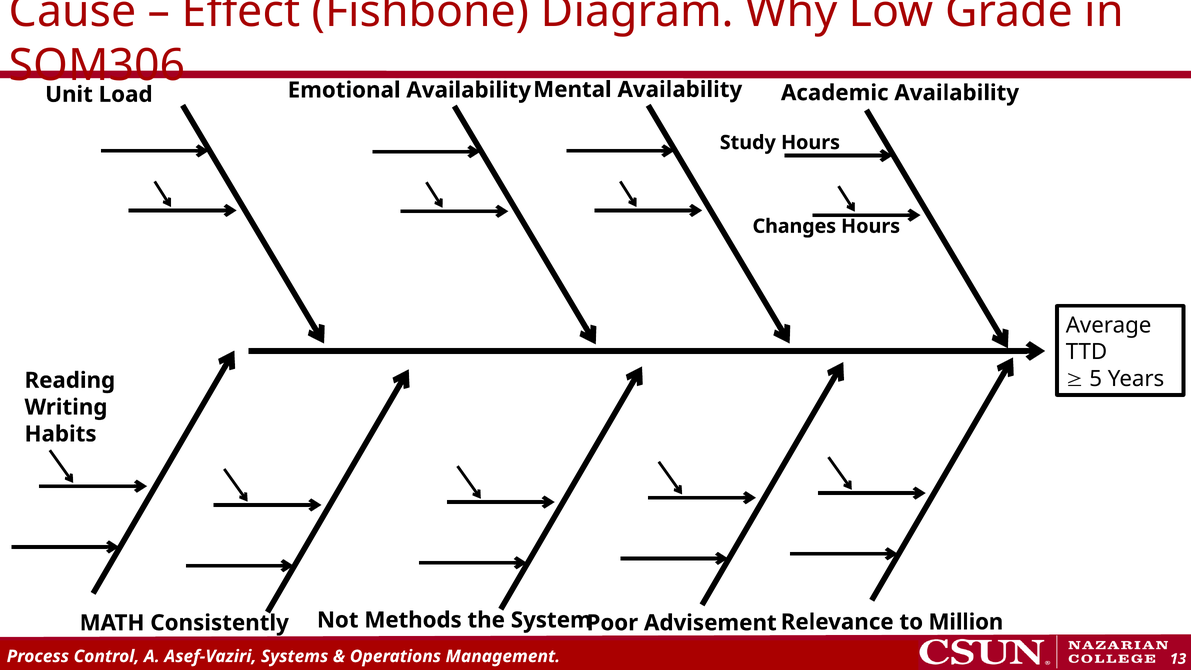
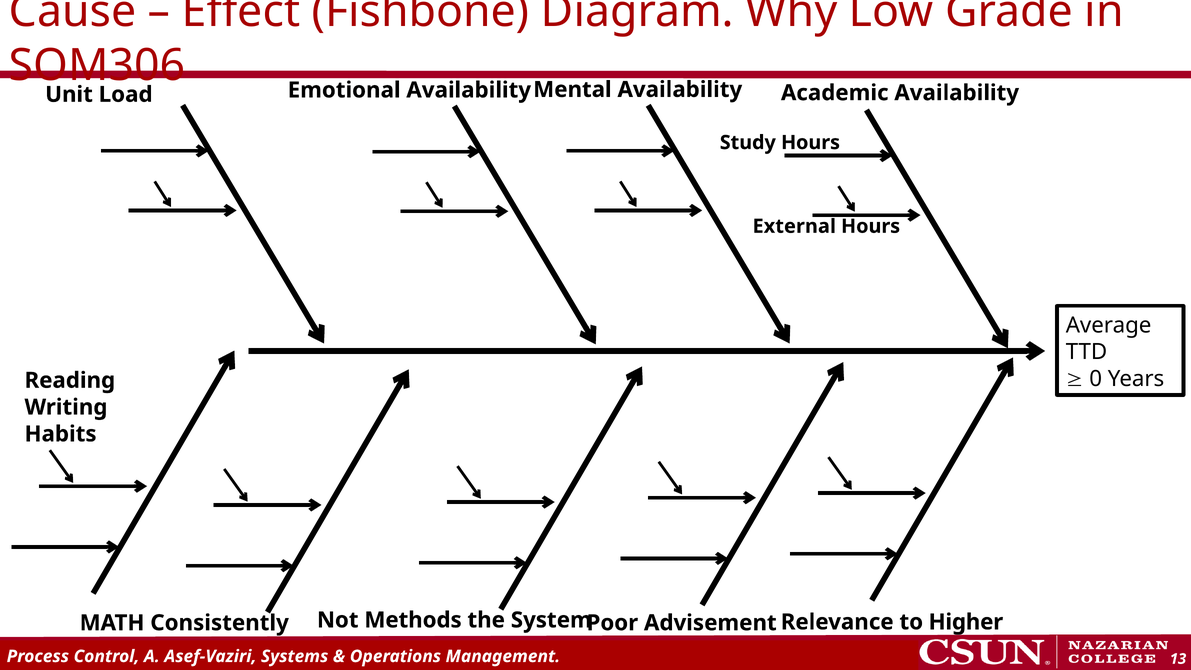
Changes: Changes -> External
5: 5 -> 0
Million: Million -> Higher
